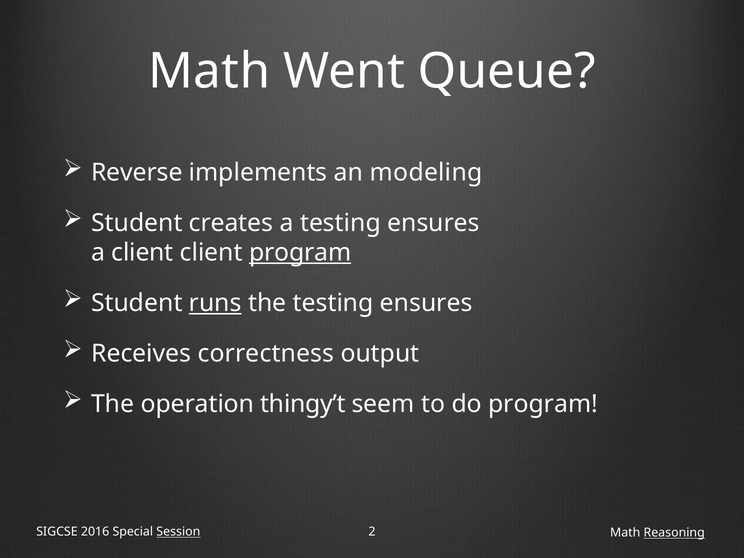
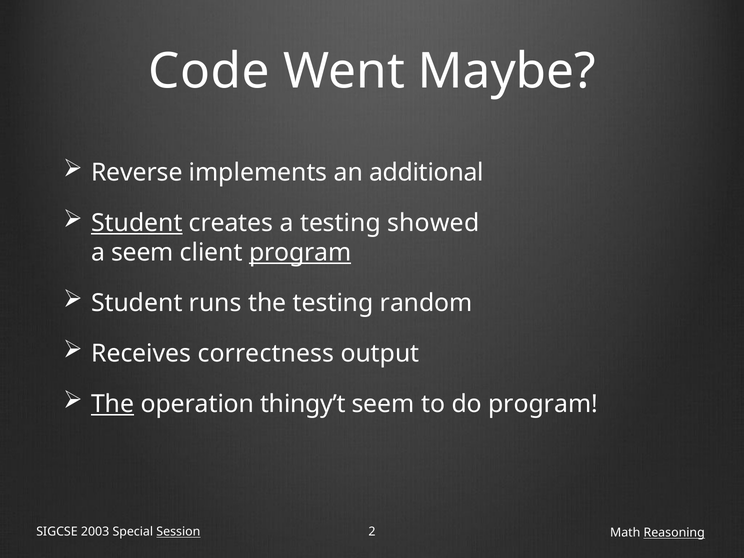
Math at (209, 71): Math -> Code
Queue: Queue -> Maybe
modeling: modeling -> additional
Student at (137, 223) underline: none -> present
a testing ensures: ensures -> showed
a client: client -> seem
runs underline: present -> none
the testing ensures: ensures -> random
The at (113, 404) underline: none -> present
2016: 2016 -> 2003
